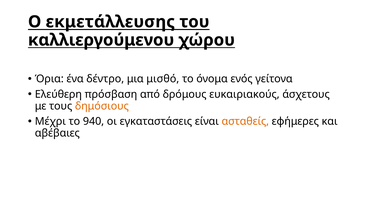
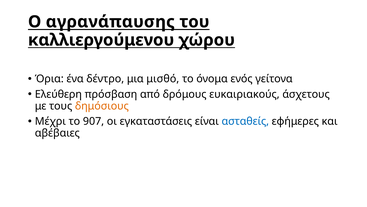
εκμετάλλευσης: εκμετάλλευσης -> αγρανάπαυσης
940: 940 -> 907
ασταθείς colour: orange -> blue
